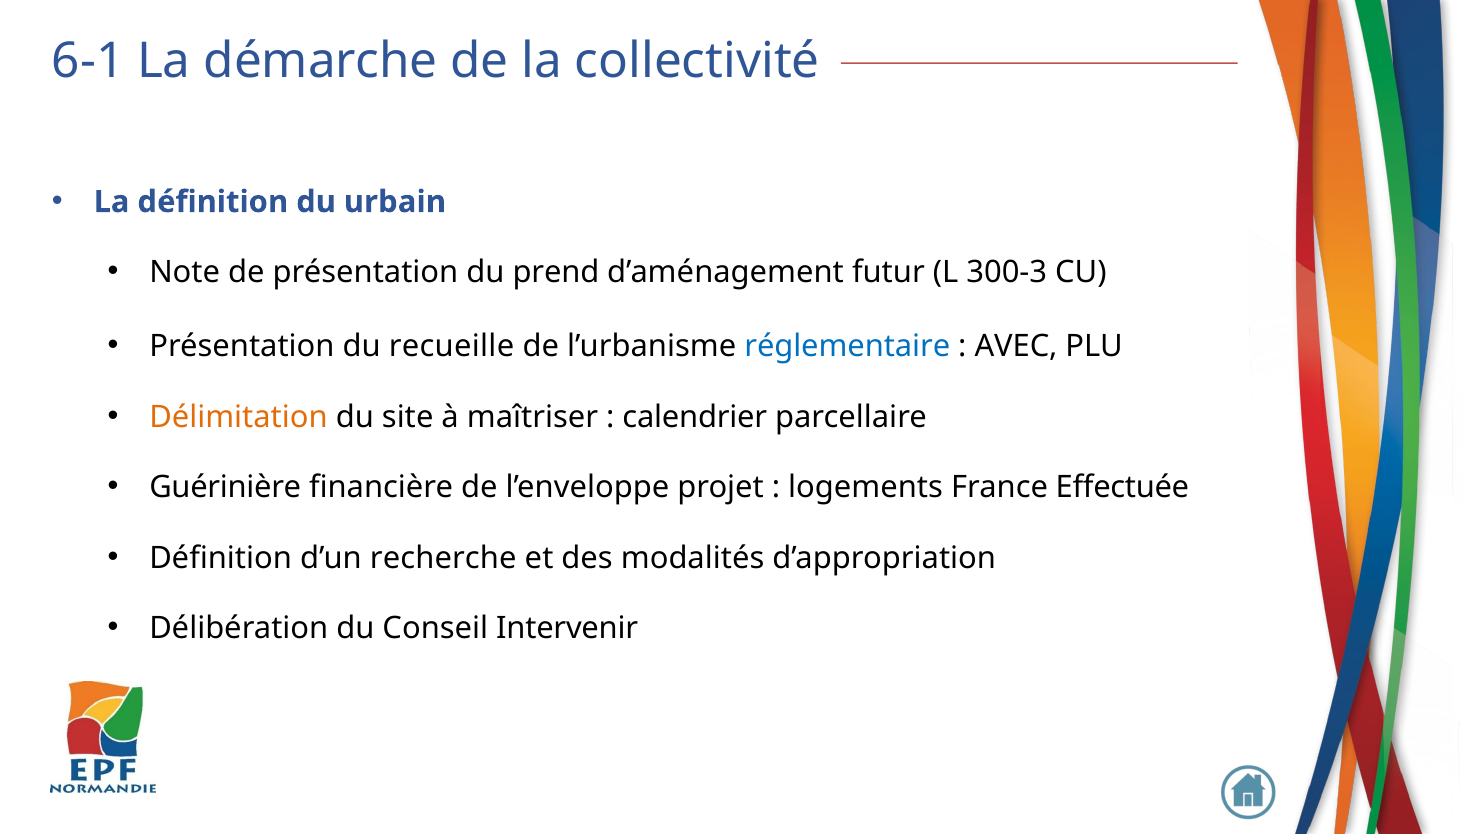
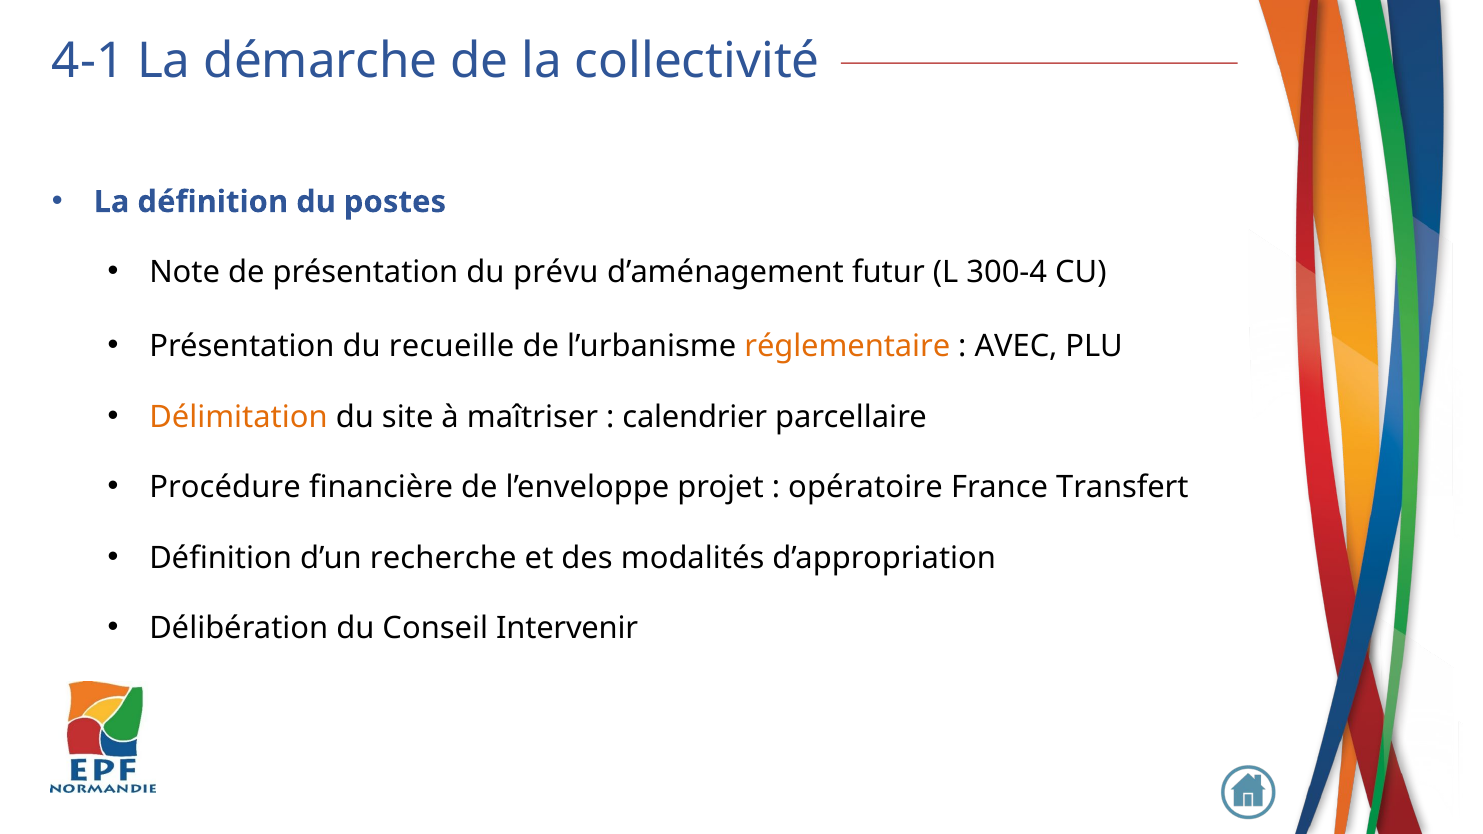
6-1: 6-1 -> 4-1
urbain: urbain -> postes
prend: prend -> prévu
300-3: 300-3 -> 300-4
réglementaire colour: blue -> orange
Guérinière: Guérinière -> Procédure
logements: logements -> opératoire
Effectuée: Effectuée -> Transfert
